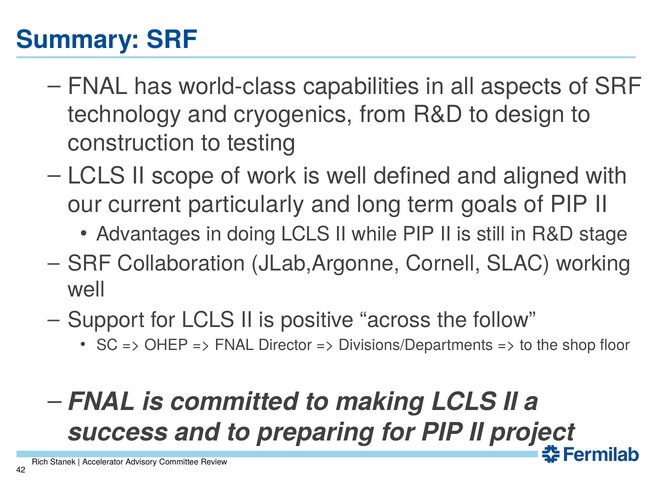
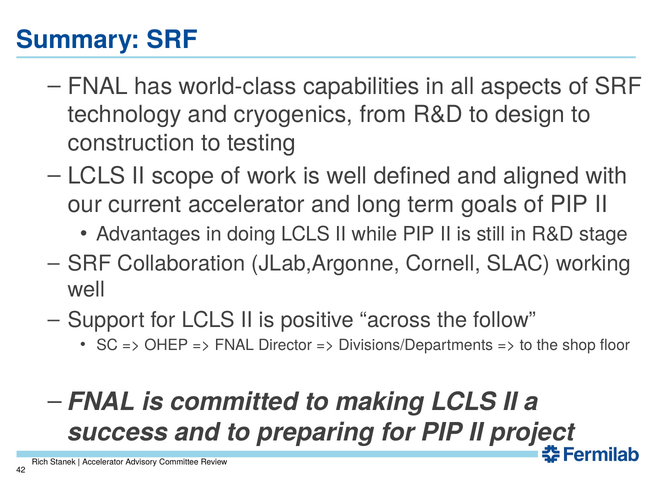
current particularly: particularly -> accelerator
